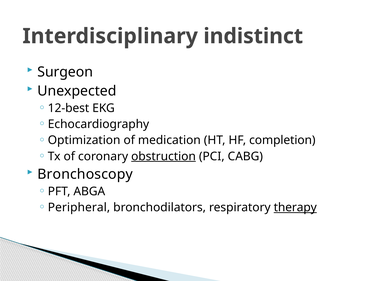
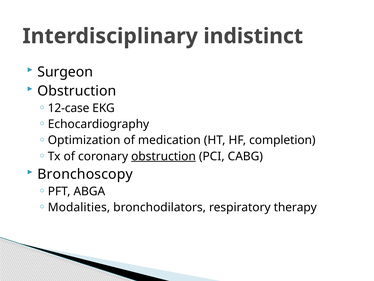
Unexpected at (77, 91): Unexpected -> Obstruction
12-best: 12-best -> 12-case
Peripheral: Peripheral -> Modalities
therapy underline: present -> none
